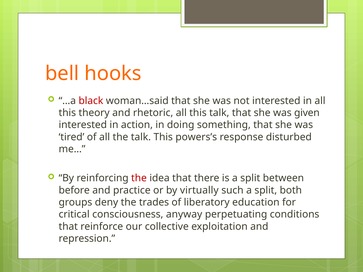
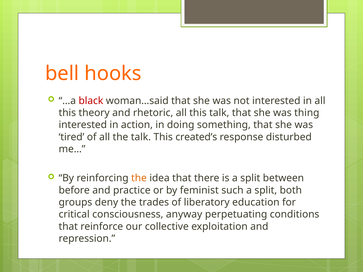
given: given -> thing
powers’s: powers’s -> created’s
the at (139, 178) colour: red -> orange
virtually: virtually -> feminist
